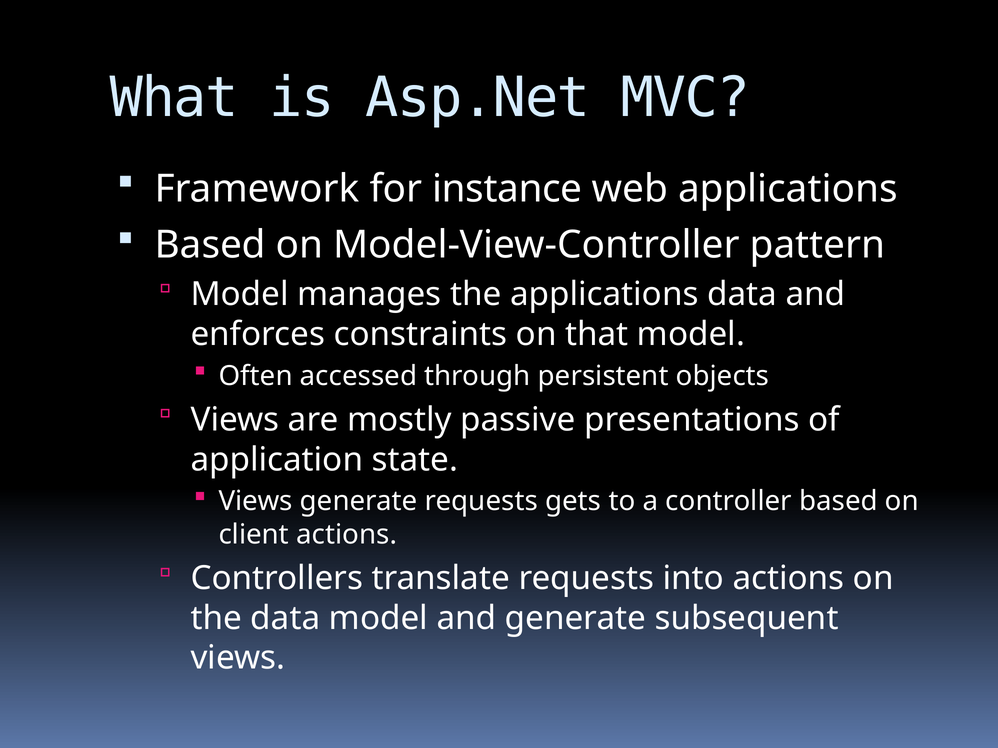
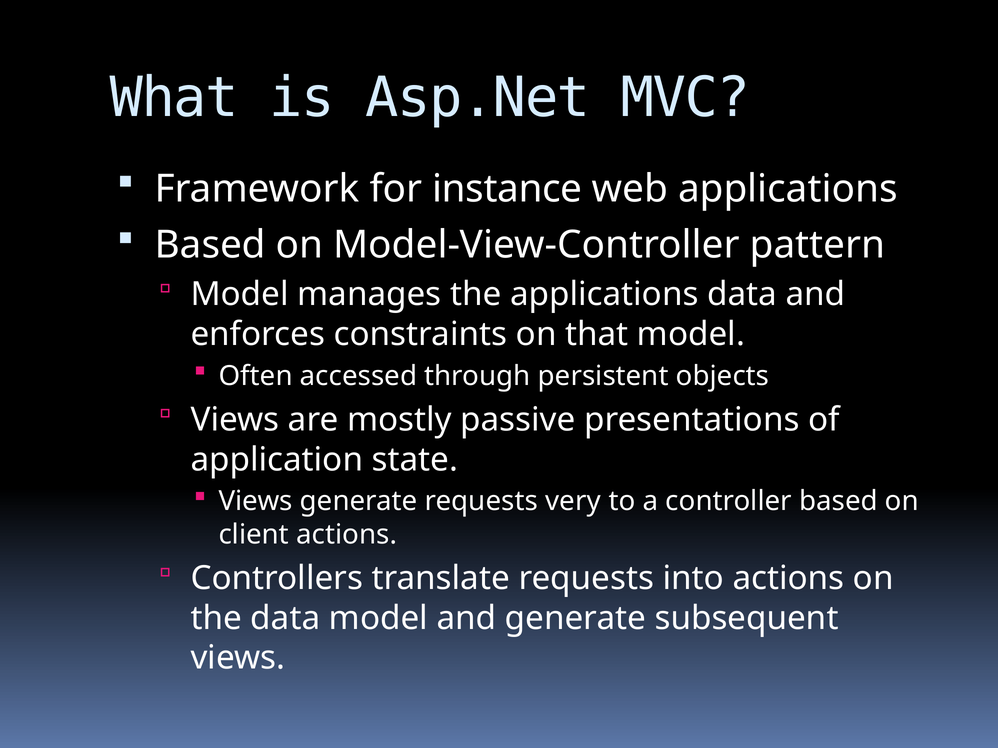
gets: gets -> very
